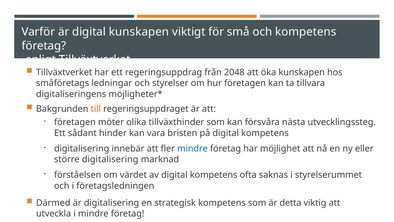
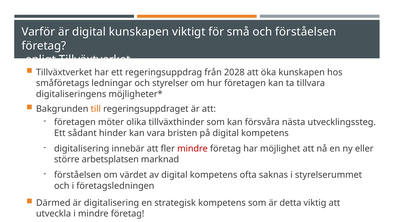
och kompetens: kompetens -> förståelsen
2048: 2048 -> 2028
mindre at (192, 148) colour: blue -> red
större digitalisering: digitalisering -> arbetsplatsen
